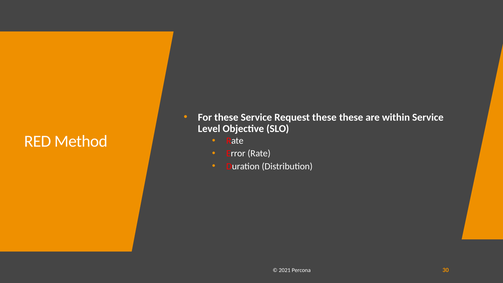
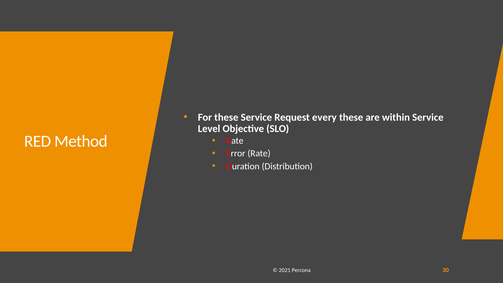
Request these: these -> every
